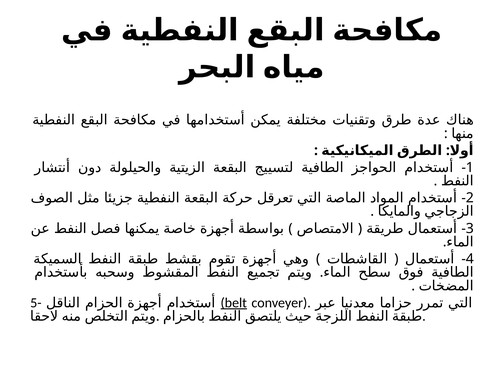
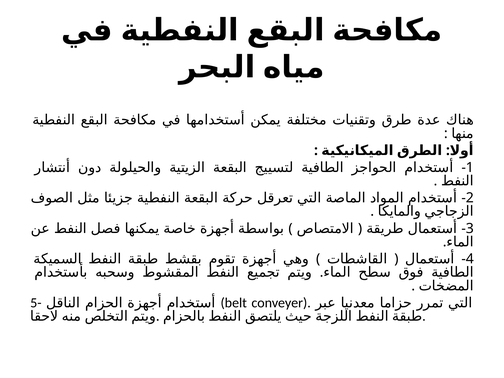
belt underline: present -> none
